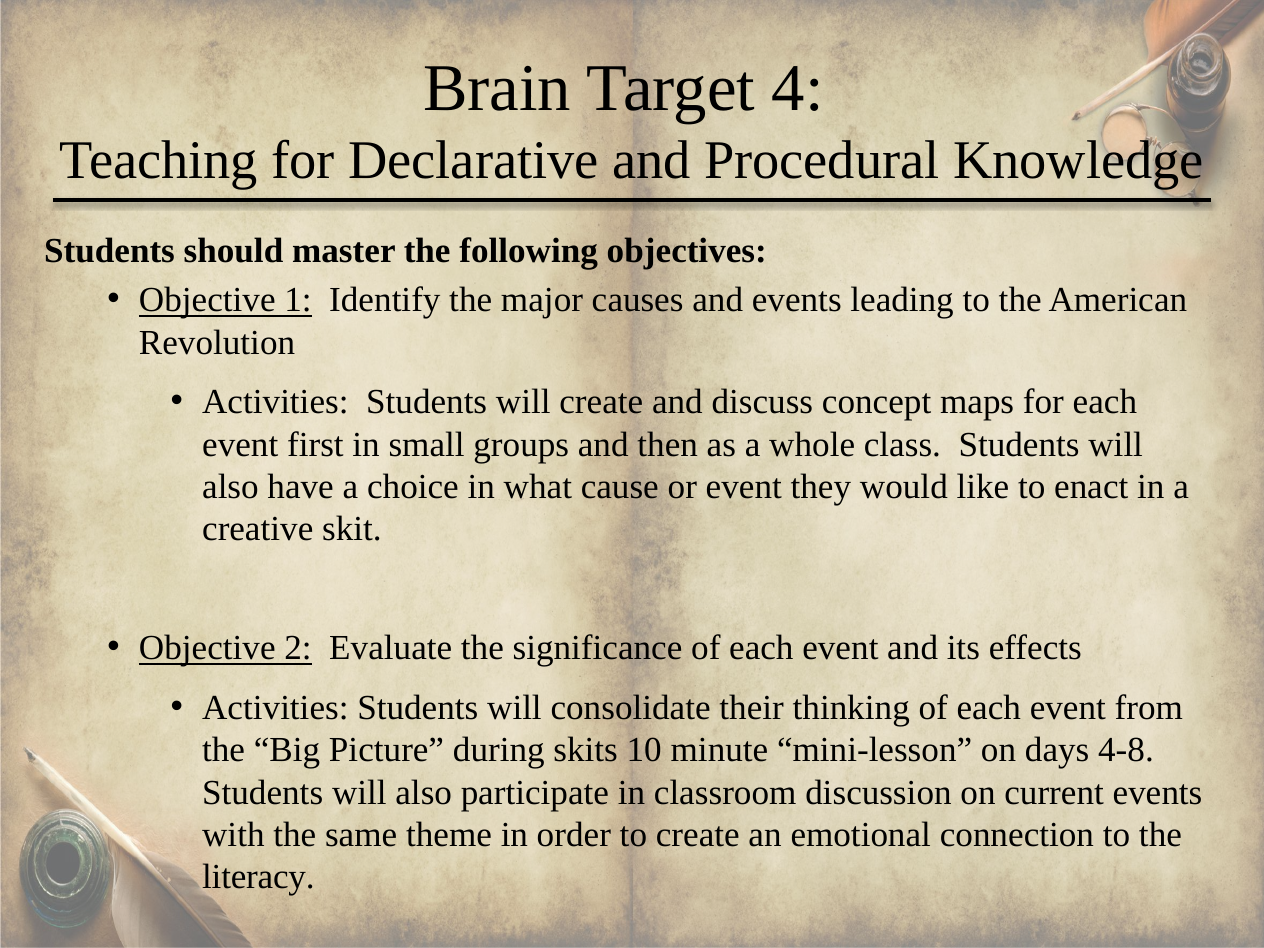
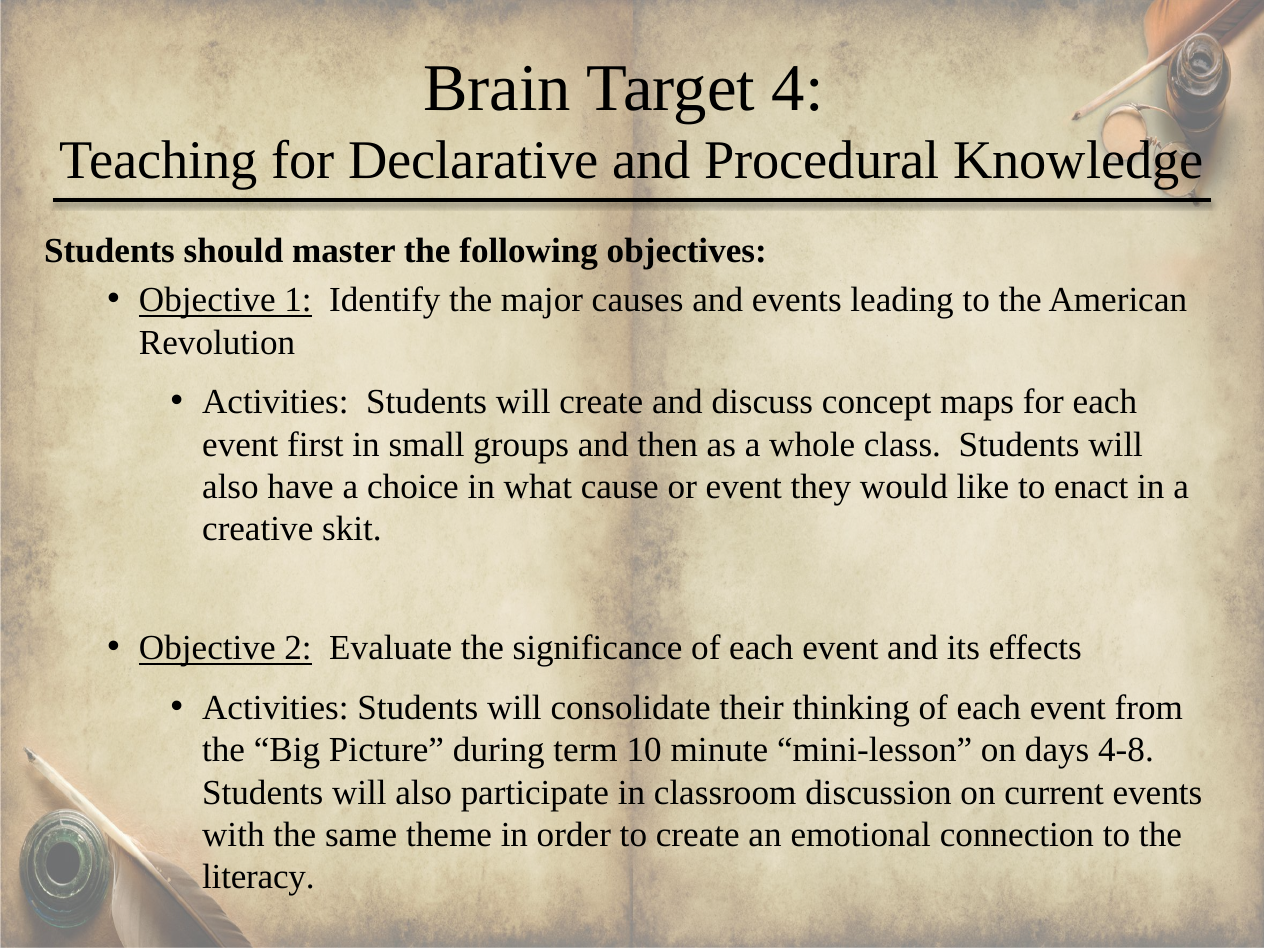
skits: skits -> term
